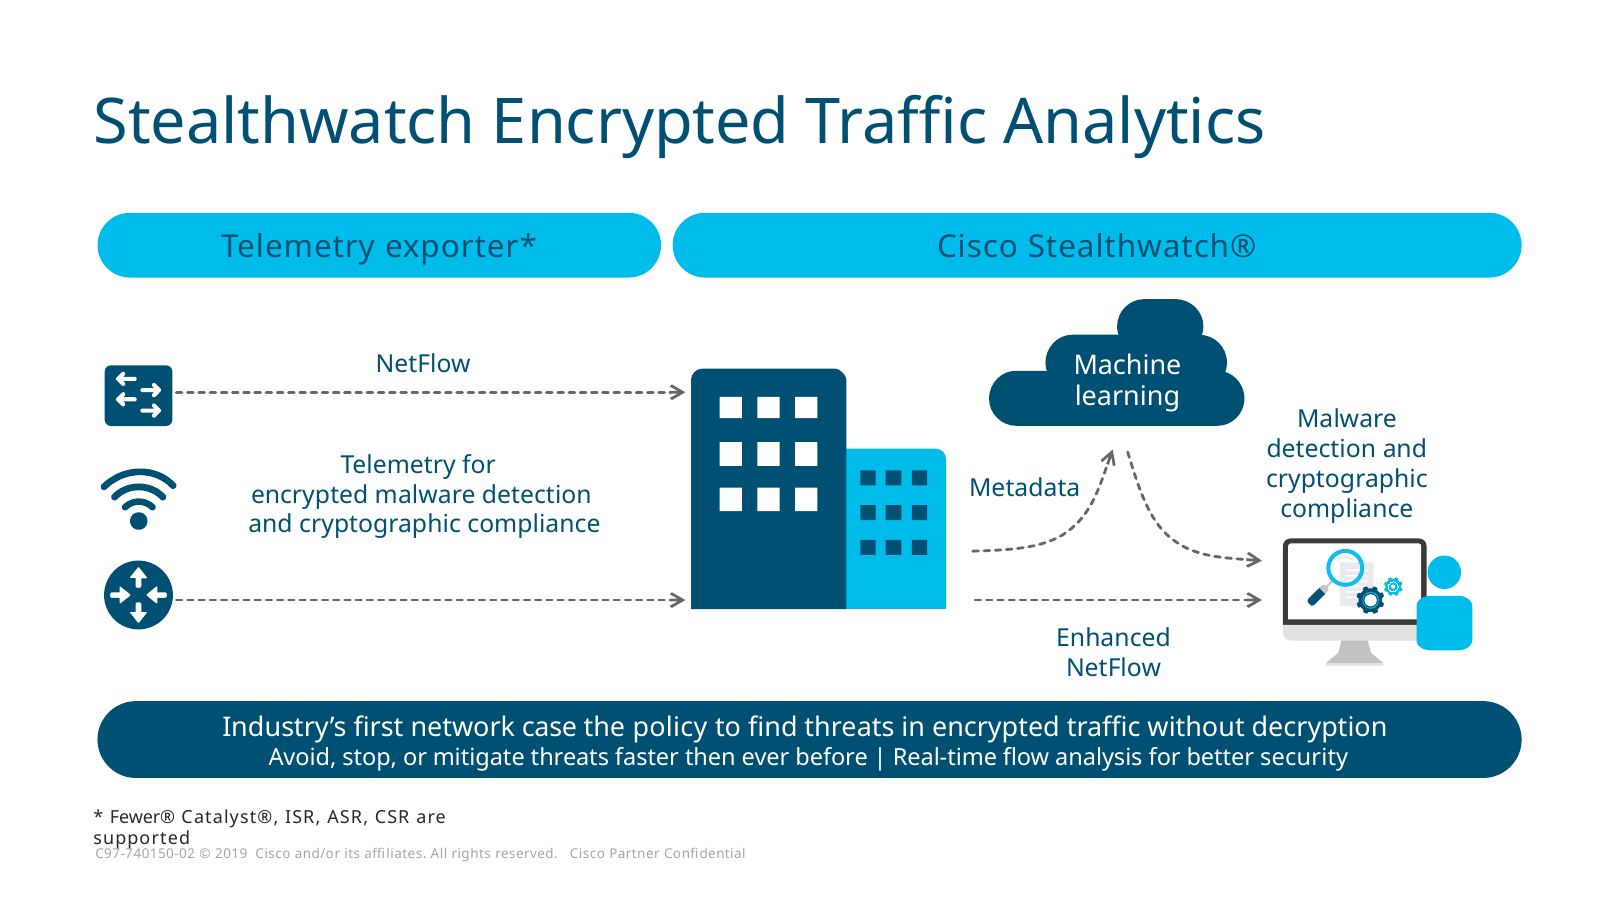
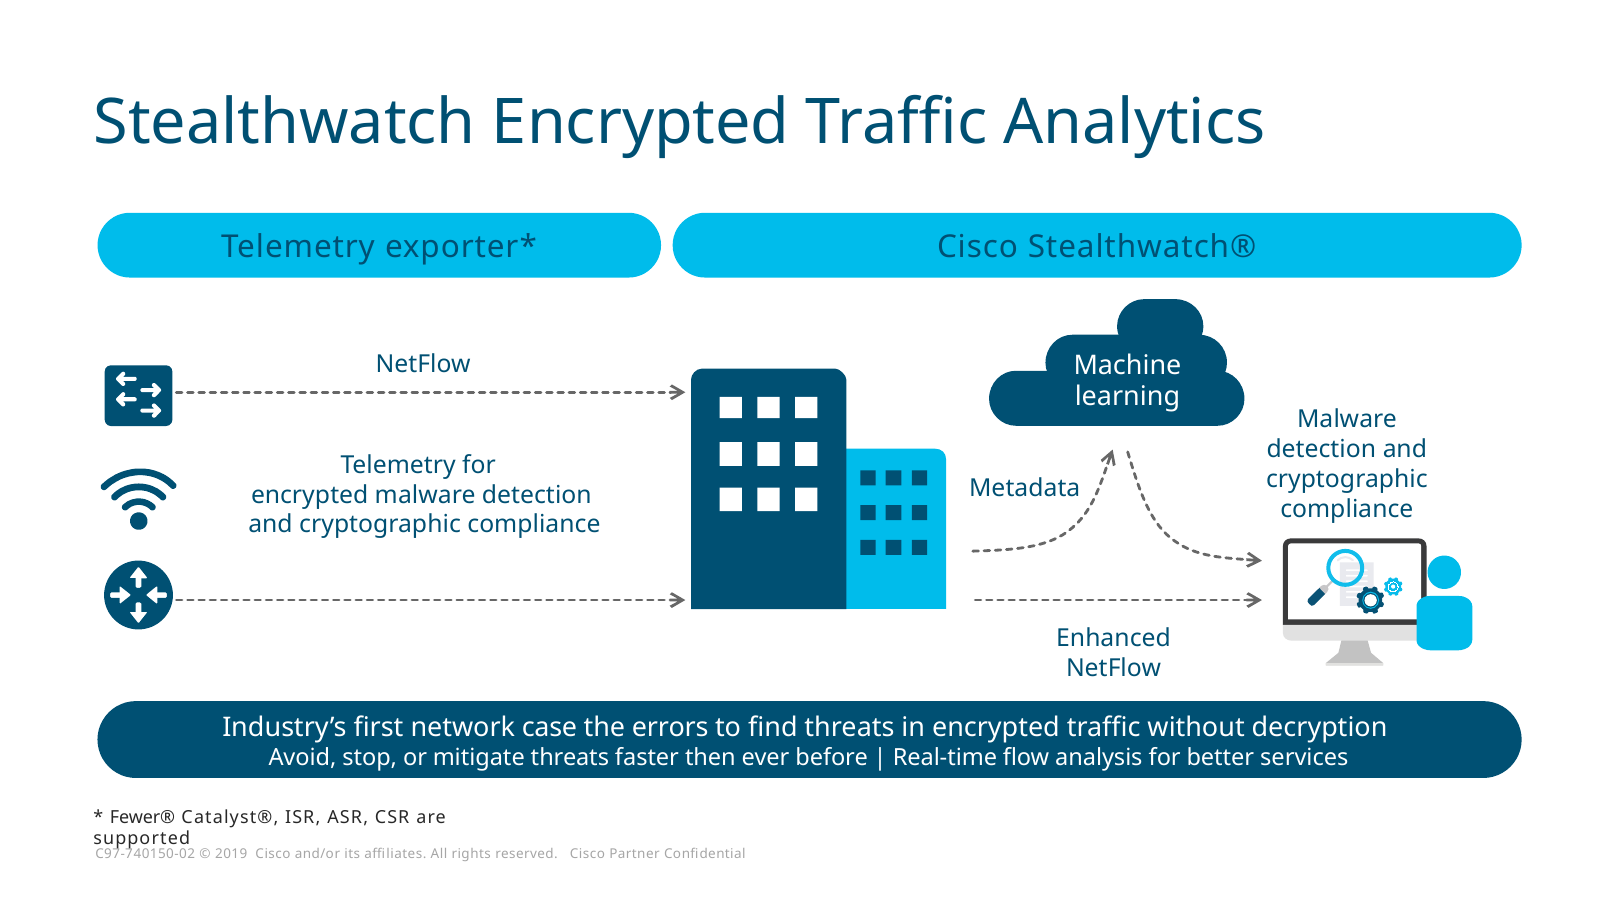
policy: policy -> errors
security: security -> services
